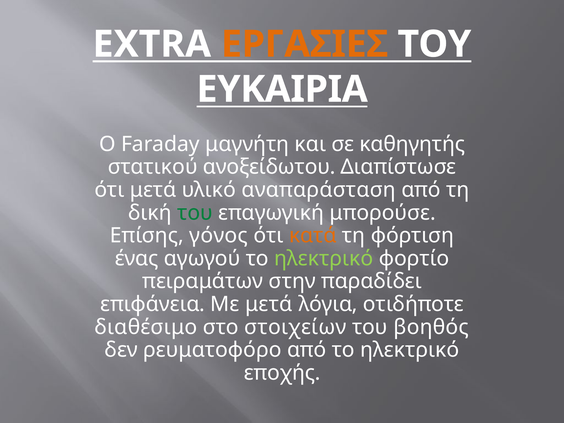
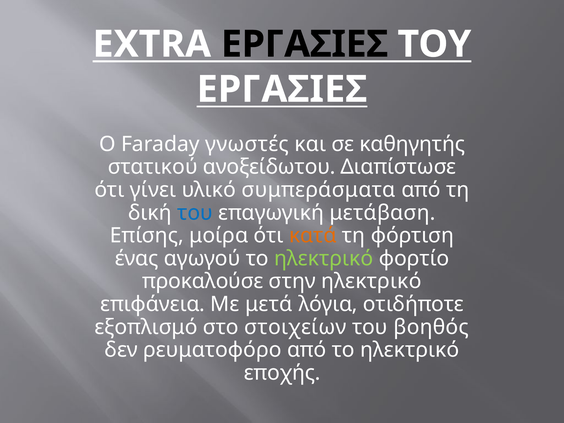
ΕΡΓΑΣΙΕΣ at (305, 44) colour: orange -> black
ΕΥΚΑΙΡΙΑ at (282, 89): ΕΥΚΑΙΡΙΑ -> ΕΡΓΑΣΙΕΣ
μαγνήτη: μαγνήτη -> γνωστές
ότι μετά: μετά -> γίνει
αναπαράσταση: αναπαράσταση -> συμπεράσματα
του at (195, 213) colour: green -> blue
μπορούσε: μπορούσε -> μετάβαση
γόνος: γόνος -> μοίρα
πειραμάτων: πειραμάτων -> προκαλούσε
στην παραδίδει: παραδίδει -> ηλεκτρικό
διαθέσιμο: διαθέσιμο -> εξοπλισμό
